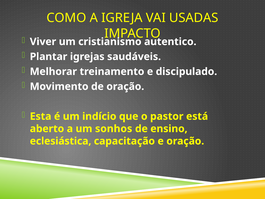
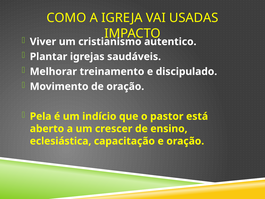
Esta: Esta -> Pela
sonhos: sonhos -> crescer
